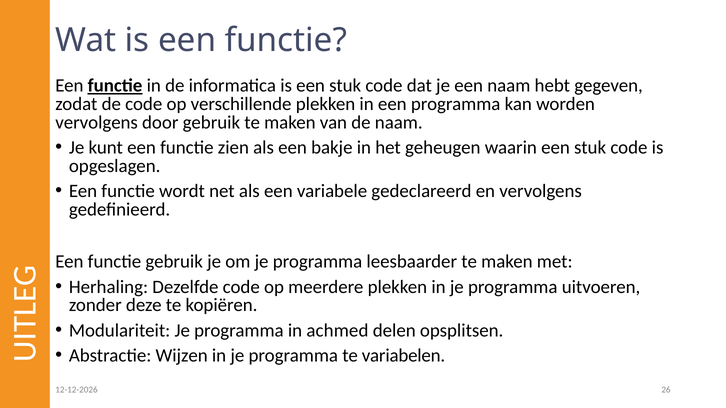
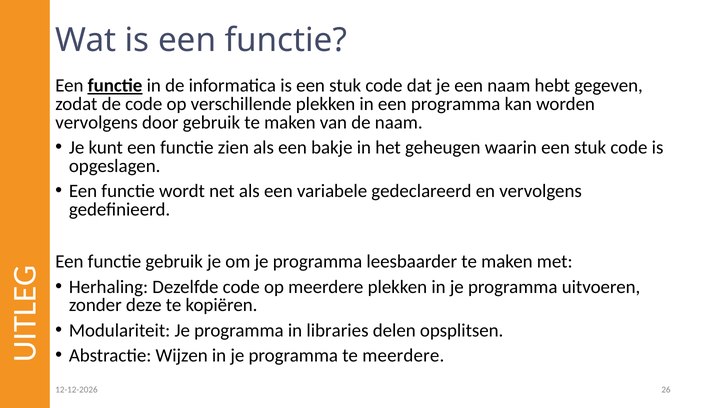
achmed: achmed -> libraries
te variabelen: variabelen -> meerdere
